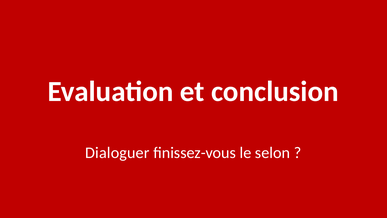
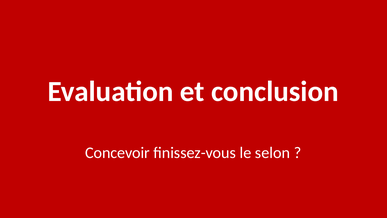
Dialoguer: Dialoguer -> Concevoir
